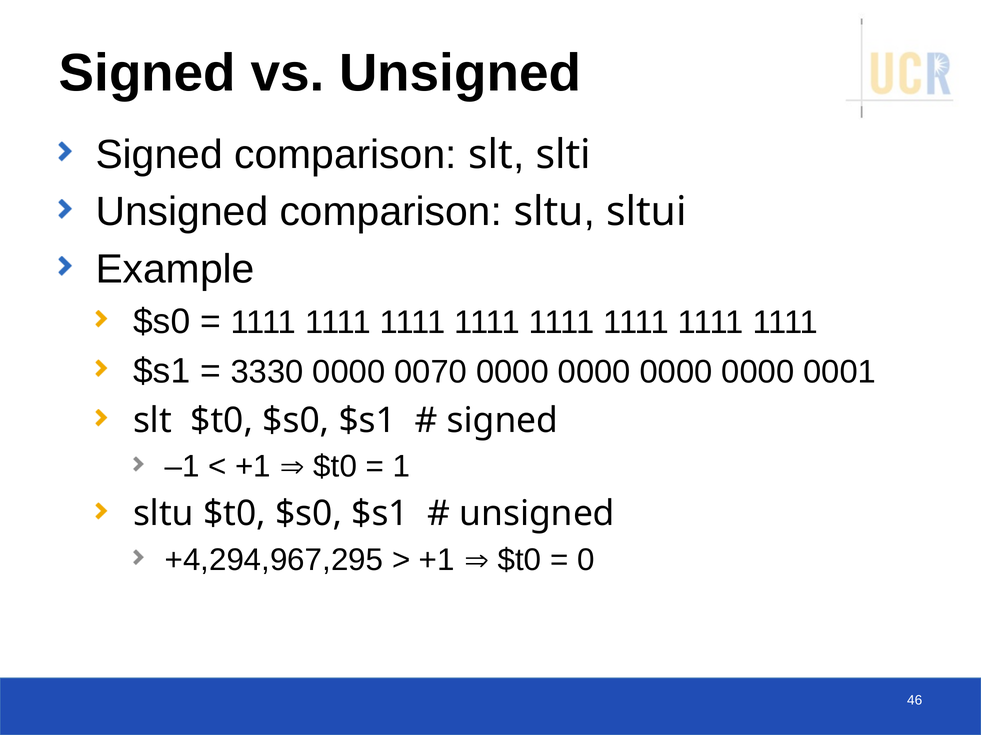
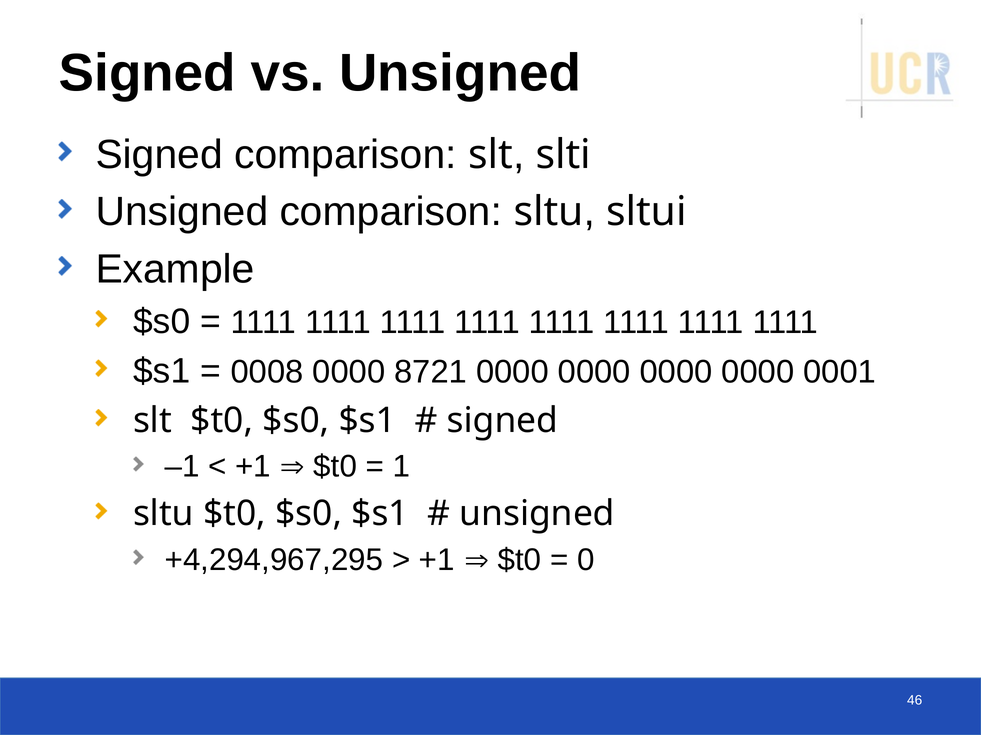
3330: 3330 -> 0008
0070: 0070 -> 8721
